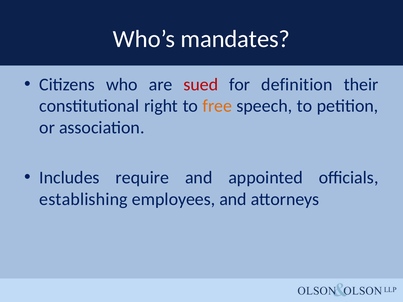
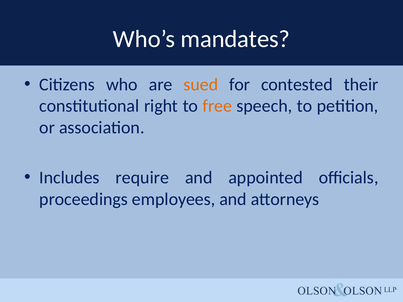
sued colour: red -> orange
definition: definition -> contested
establishing: establishing -> proceedings
